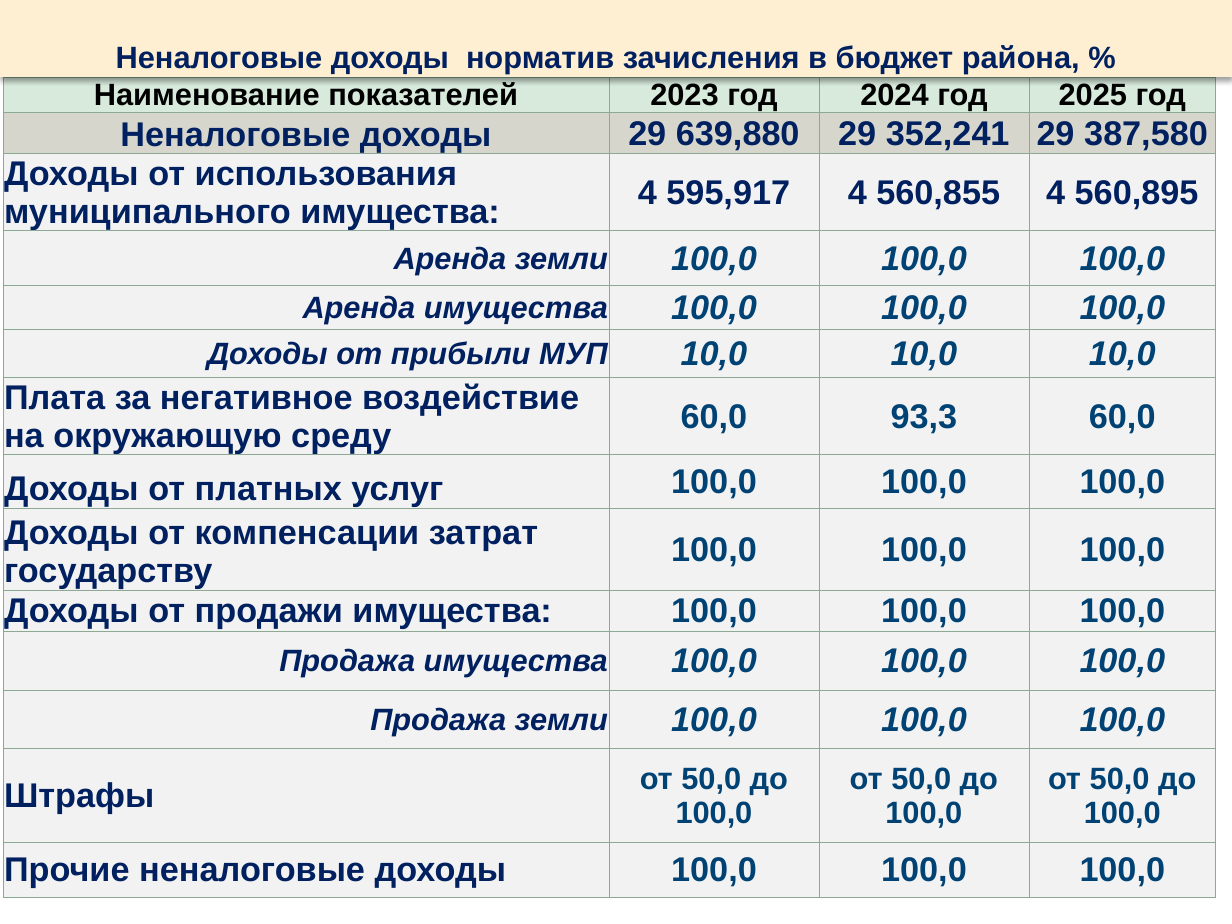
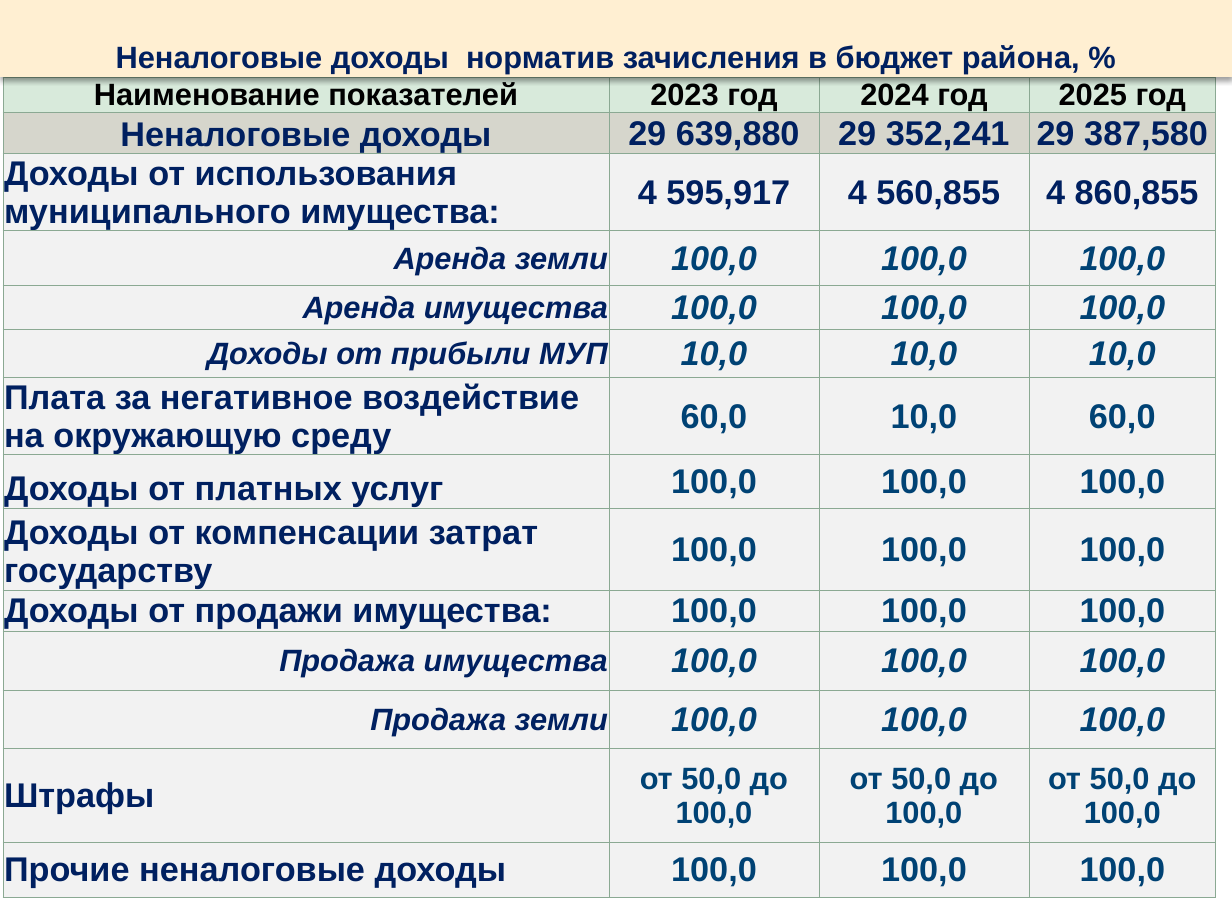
560,895: 560,895 -> 860,855
60,0 93,3: 93,3 -> 10,0
